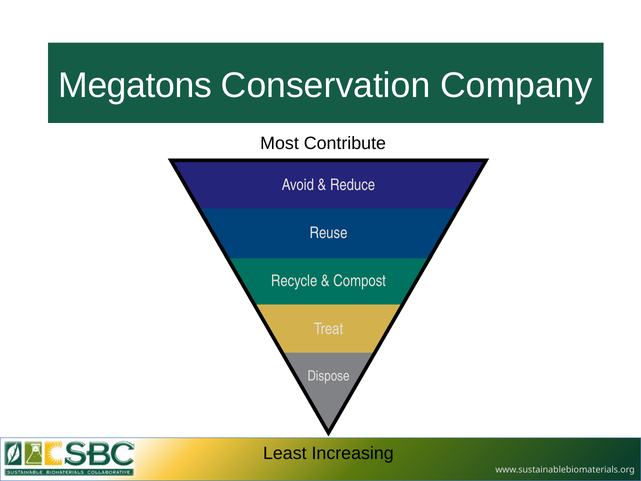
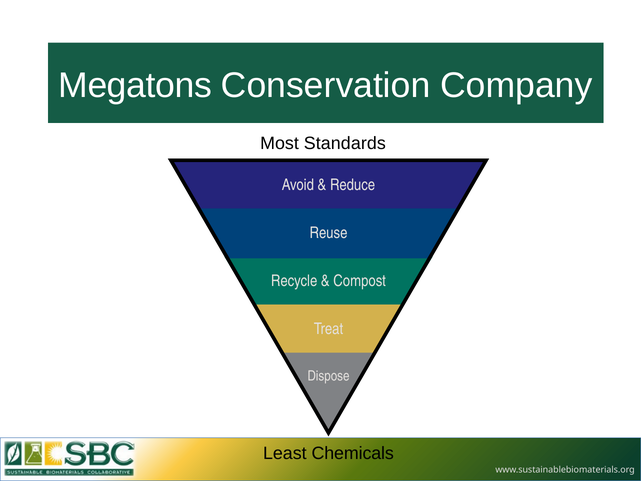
Contribute: Contribute -> Standards
Increasing: Increasing -> Chemicals
